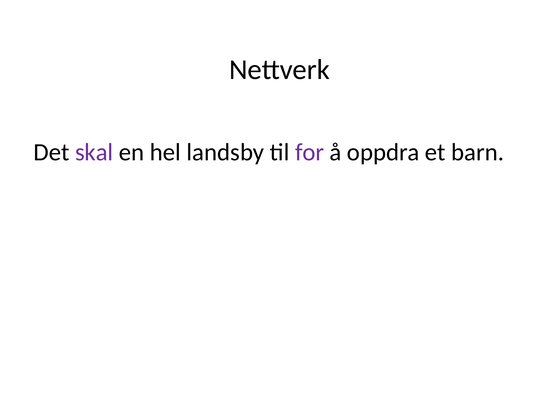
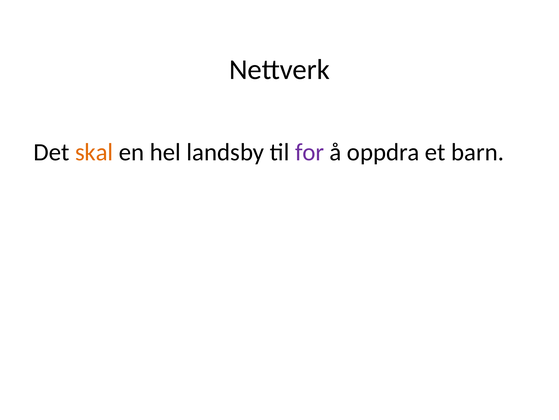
skal colour: purple -> orange
